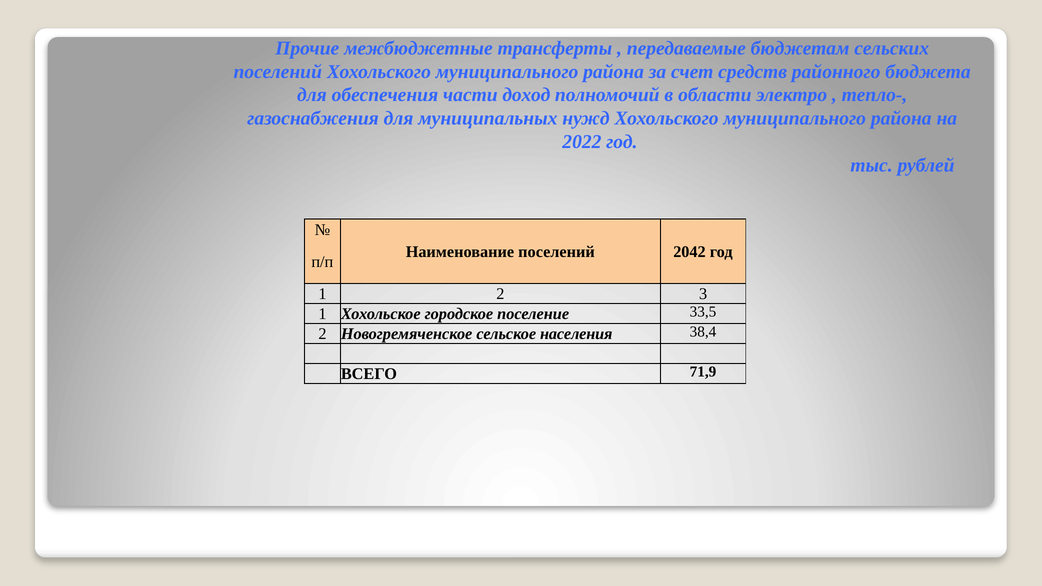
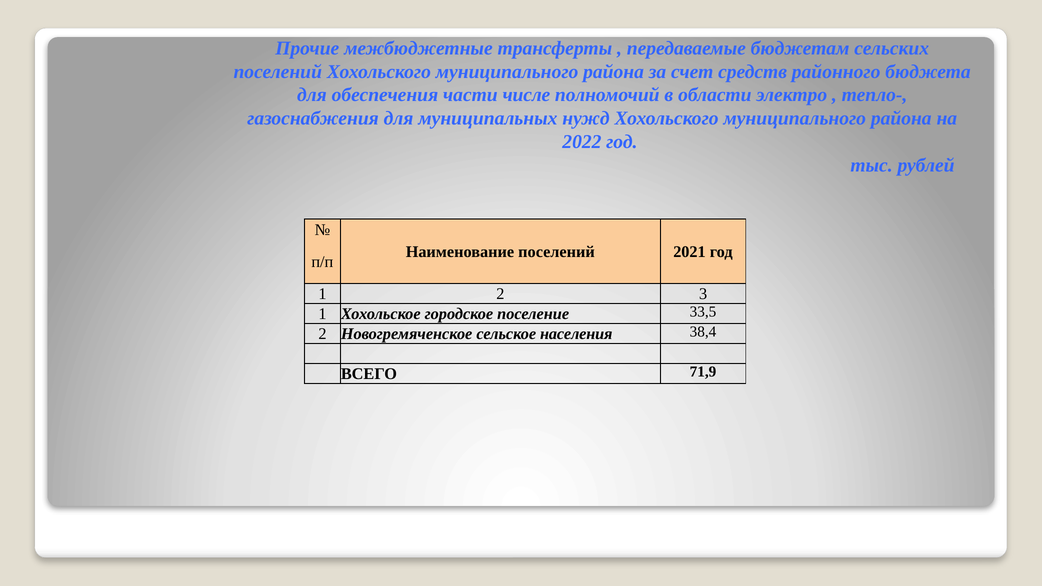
доход: доход -> числе
2042: 2042 -> 2021
